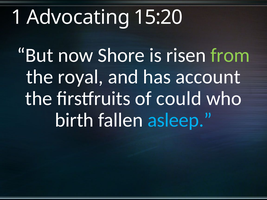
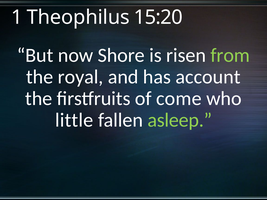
Advocating: Advocating -> Theophilus
could: could -> come
birth: birth -> little
asleep colour: light blue -> light green
